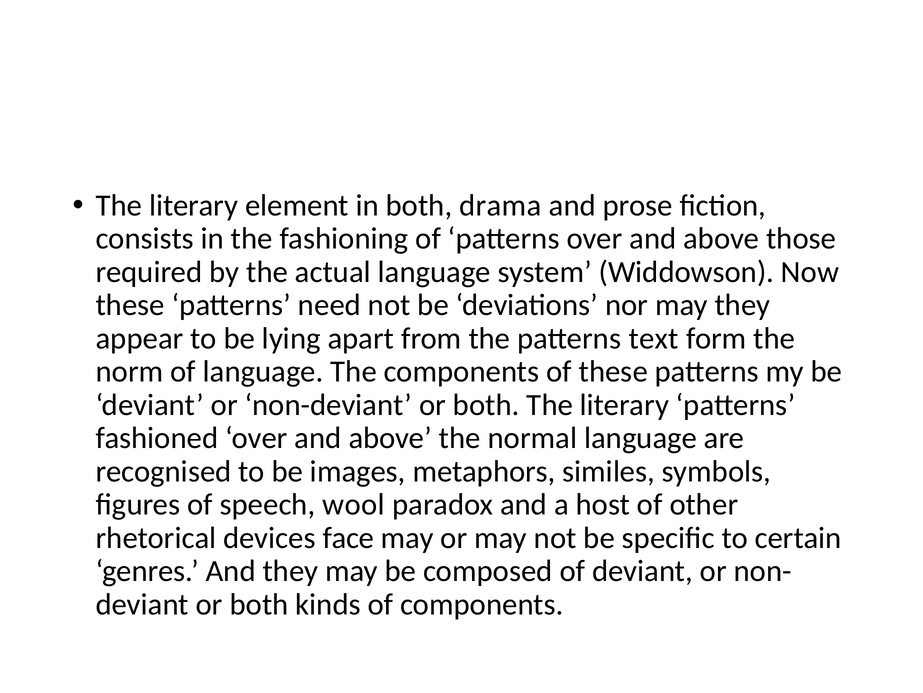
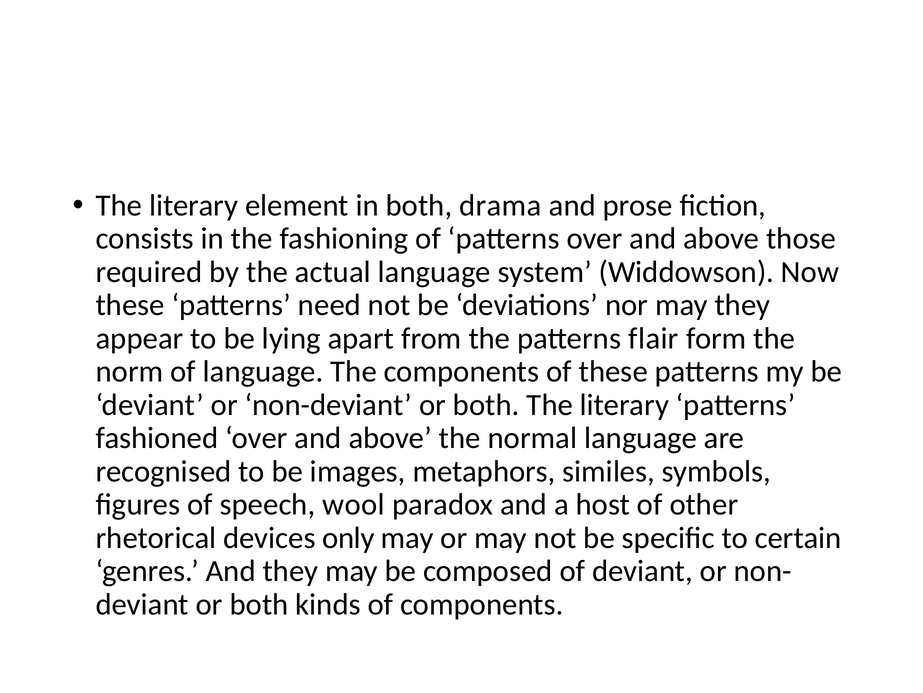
text: text -> flair
face: face -> only
